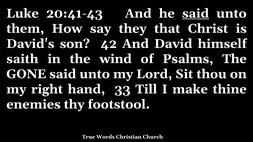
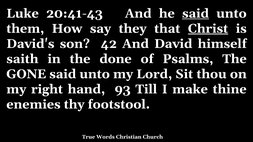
Christ underline: none -> present
wind: wind -> done
33: 33 -> 93
